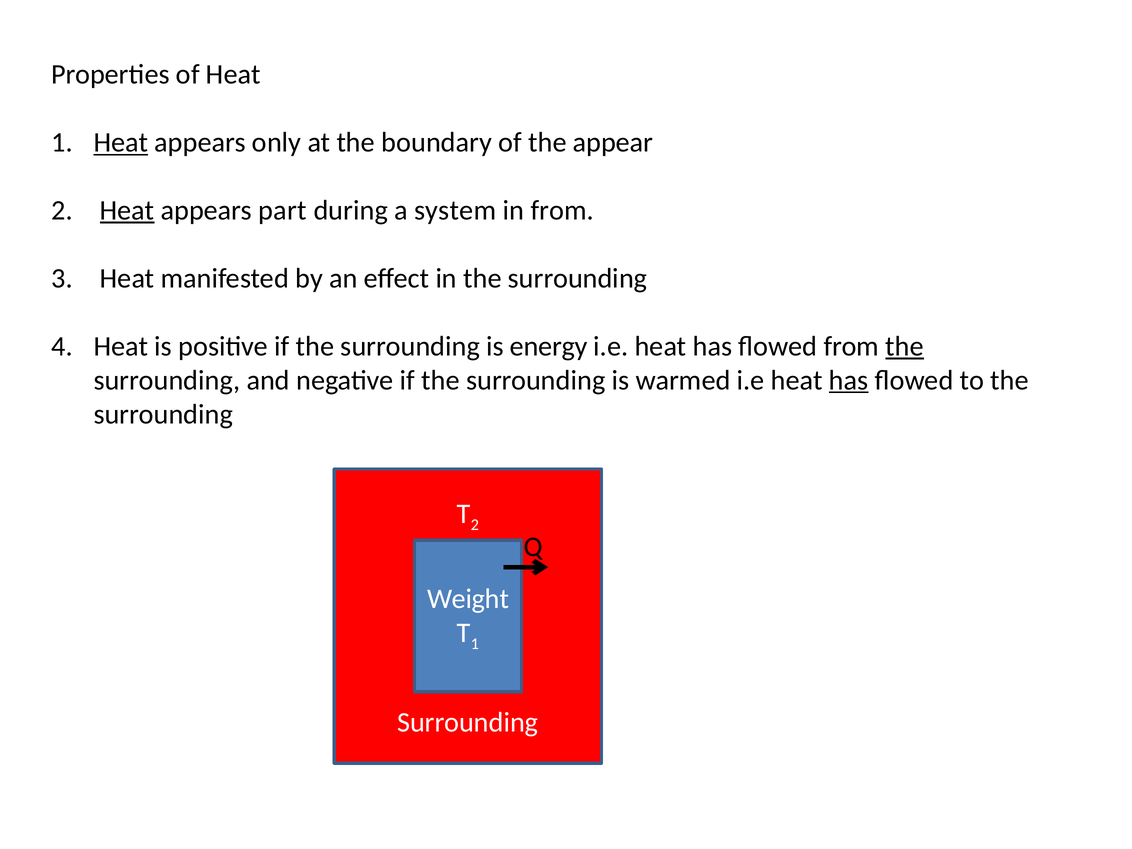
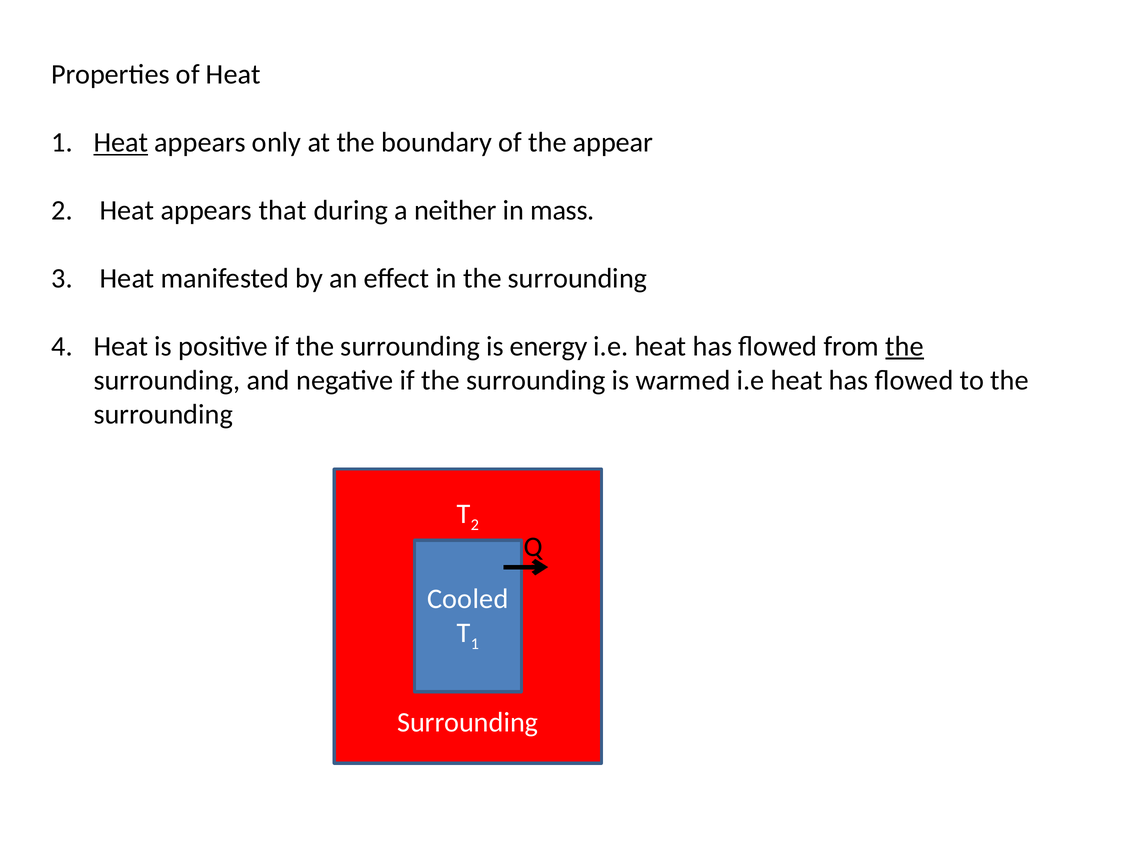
Heat at (127, 210) underline: present -> none
part: part -> that
system: system -> neither
in from: from -> mass
has at (849, 380) underline: present -> none
Weight: Weight -> Cooled
